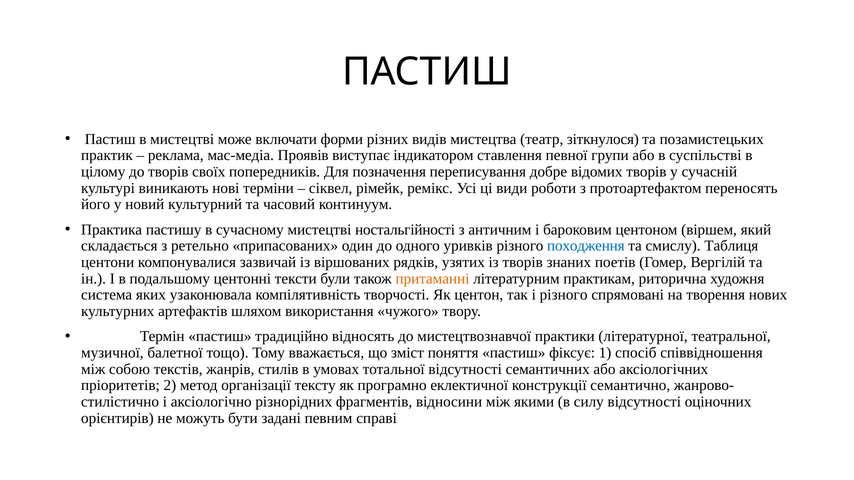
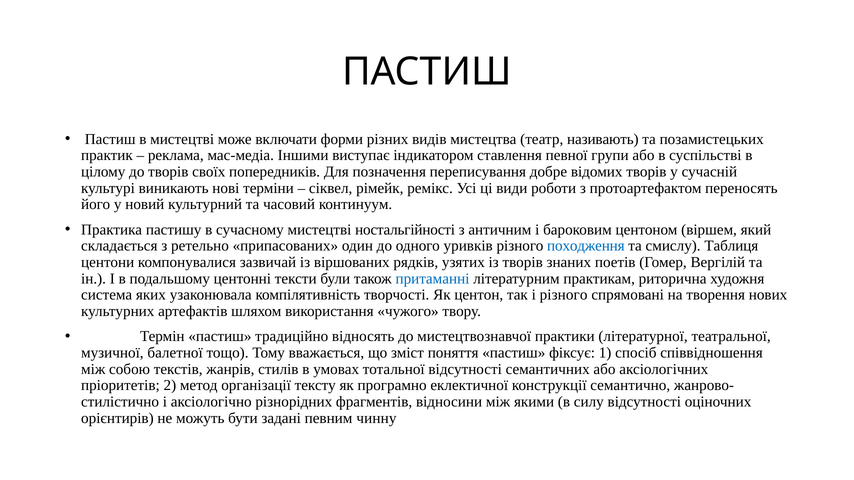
зіткнулося: зіткнулося -> називають
Проявів: Проявів -> Іншими
притаманні colour: orange -> blue
справі: справі -> чинну
